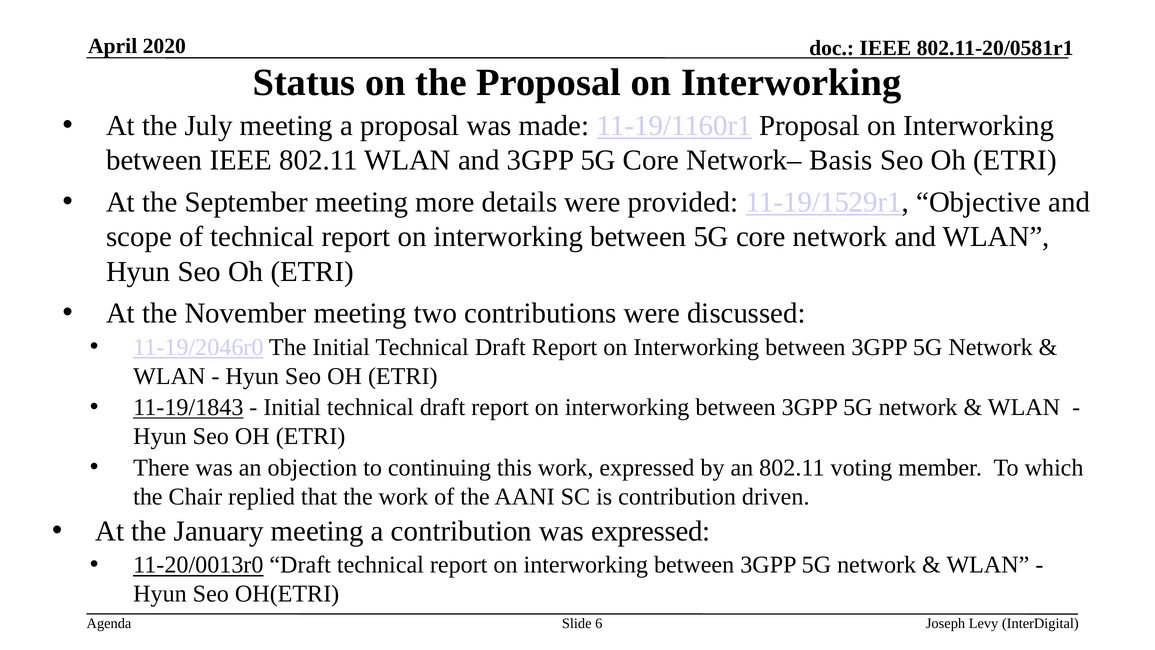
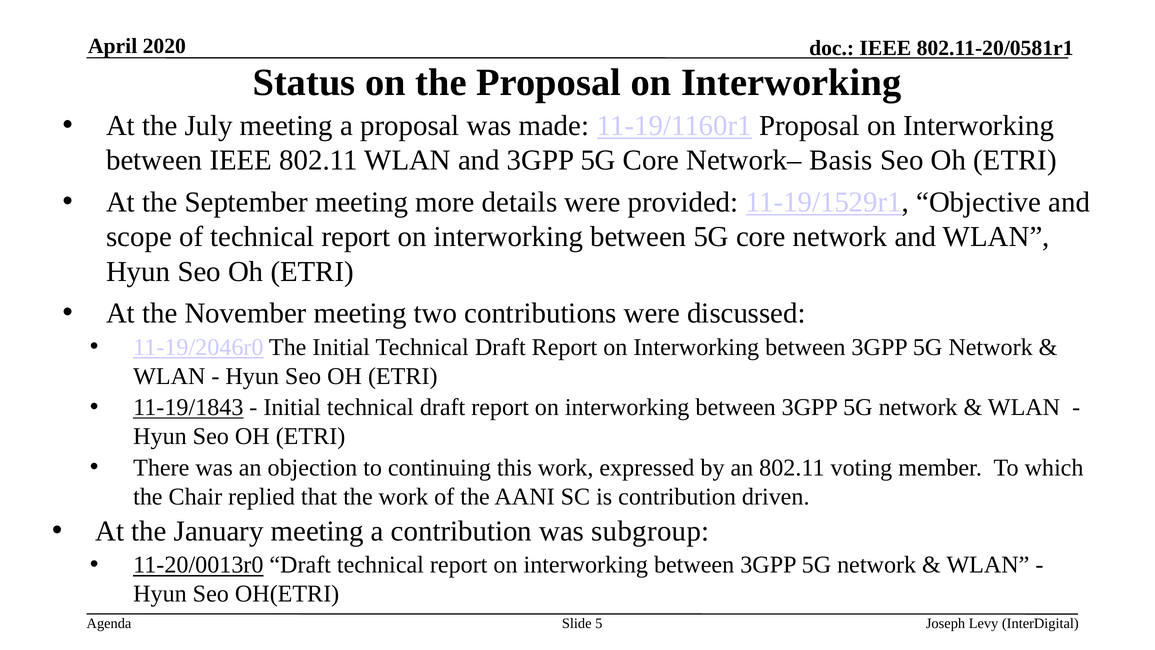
was expressed: expressed -> subgroup
6: 6 -> 5
